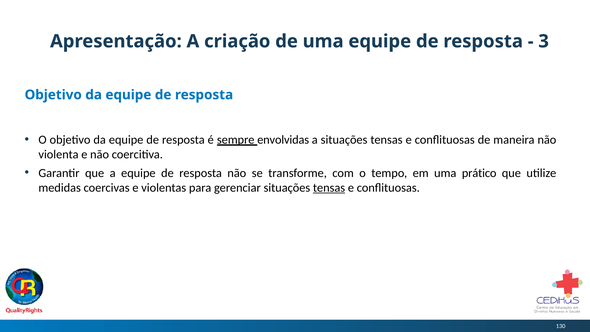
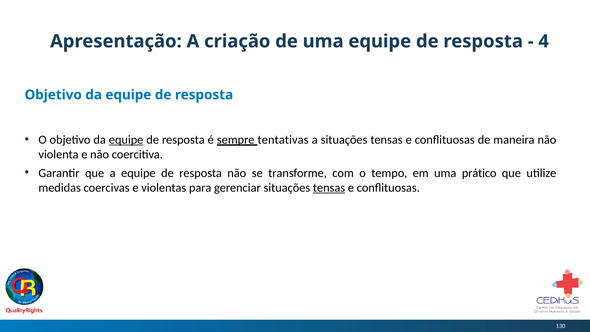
3: 3 -> 4
equipe at (126, 140) underline: none -> present
envolvidas: envolvidas -> tentativas
